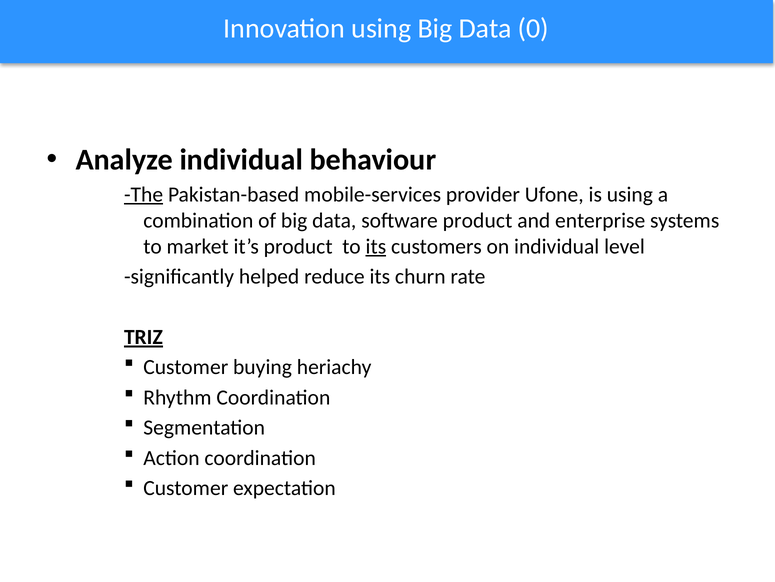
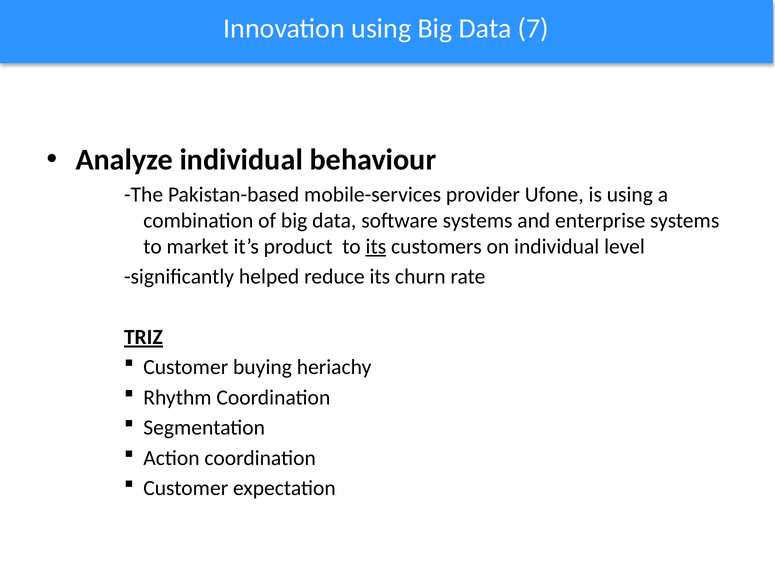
0: 0 -> 7
The underline: present -> none
software product: product -> systems
